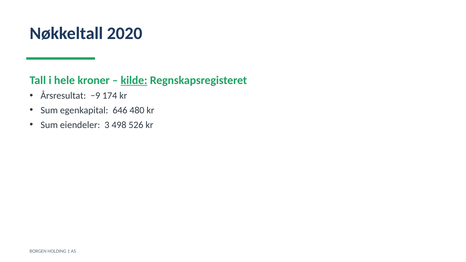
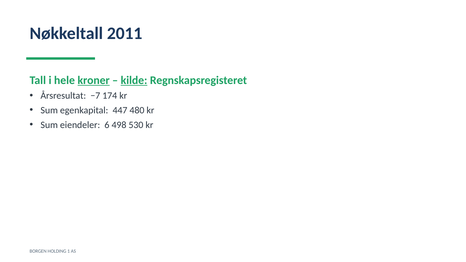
2020: 2020 -> 2011
kroner underline: none -> present
−9: −9 -> −7
646: 646 -> 447
3: 3 -> 6
526: 526 -> 530
